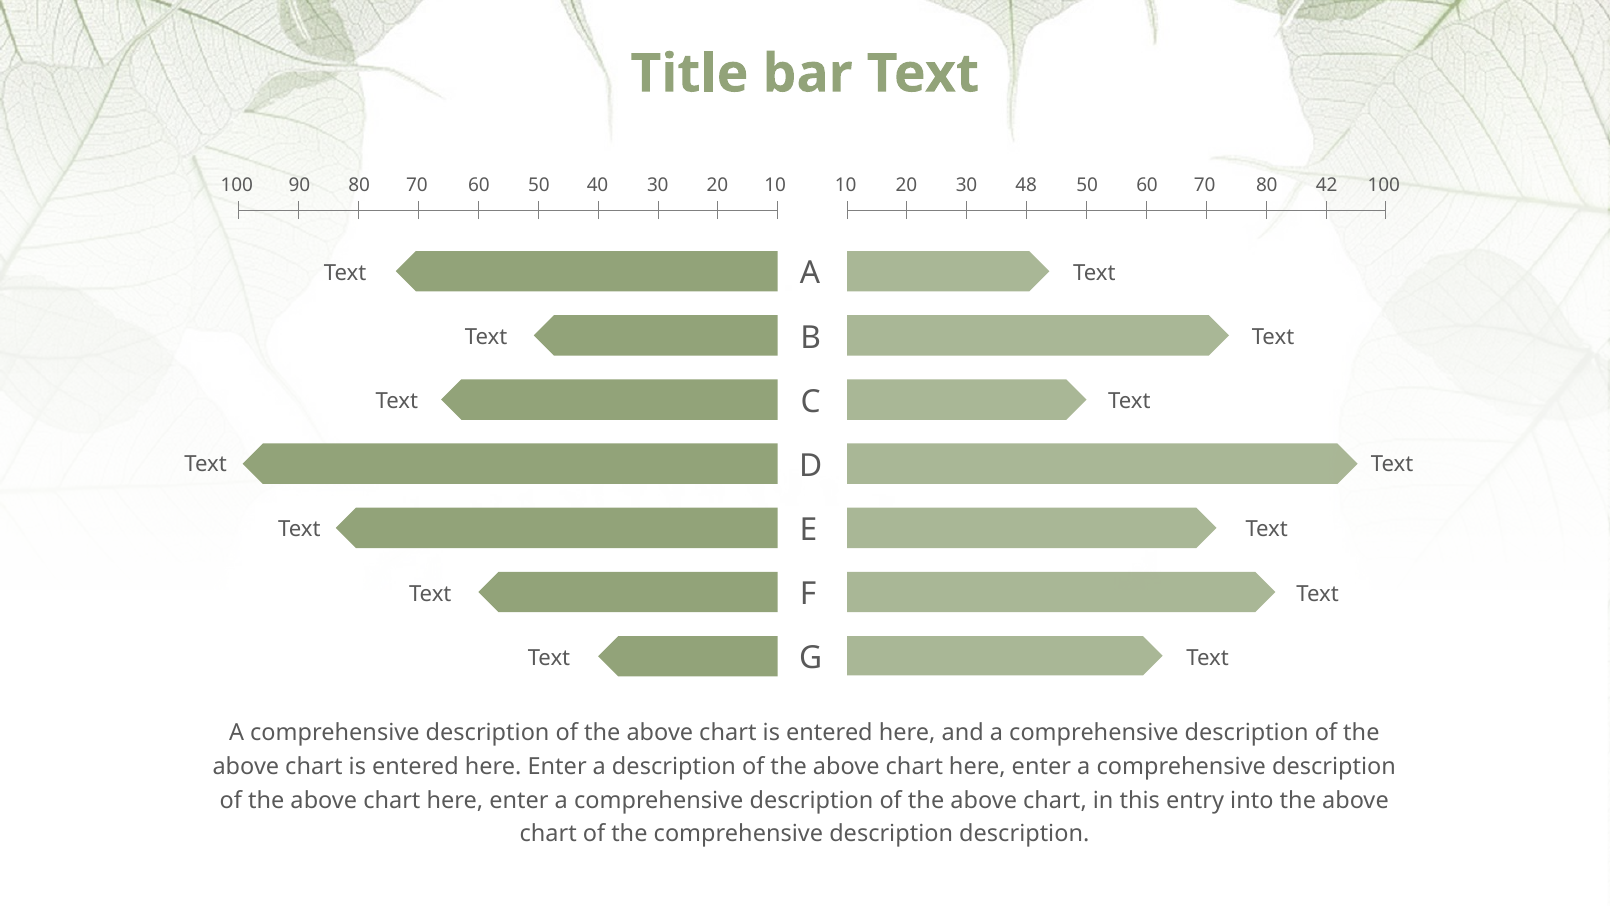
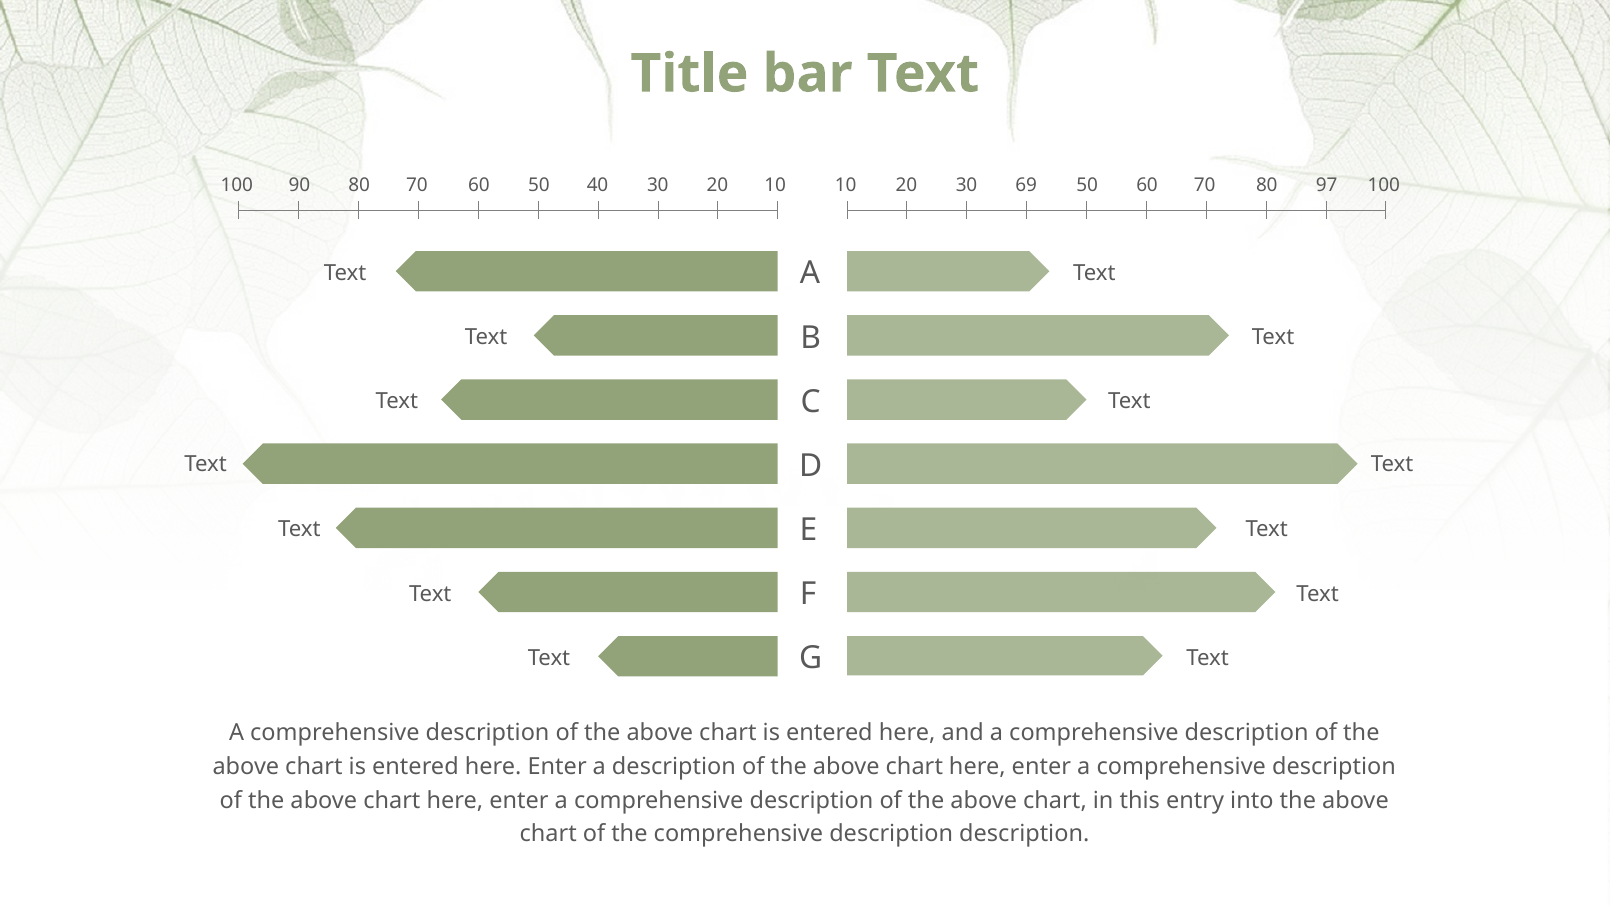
48: 48 -> 69
42: 42 -> 97
